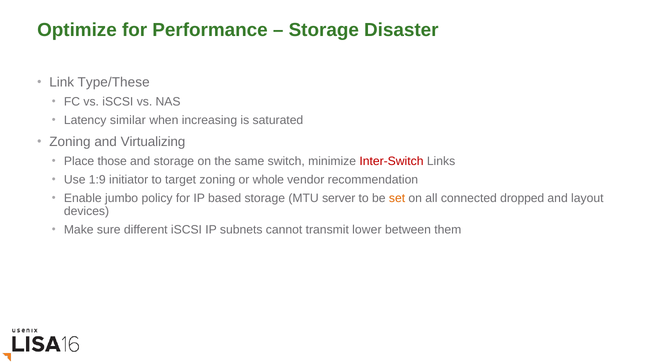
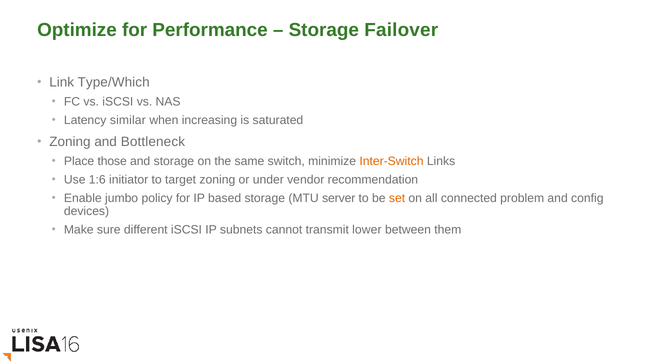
Disaster: Disaster -> Failover
Type/These: Type/These -> Type/Which
Virtualizing: Virtualizing -> Bottleneck
Inter-Switch colour: red -> orange
1:9: 1:9 -> 1:6
whole: whole -> under
dropped: dropped -> problem
layout: layout -> config
